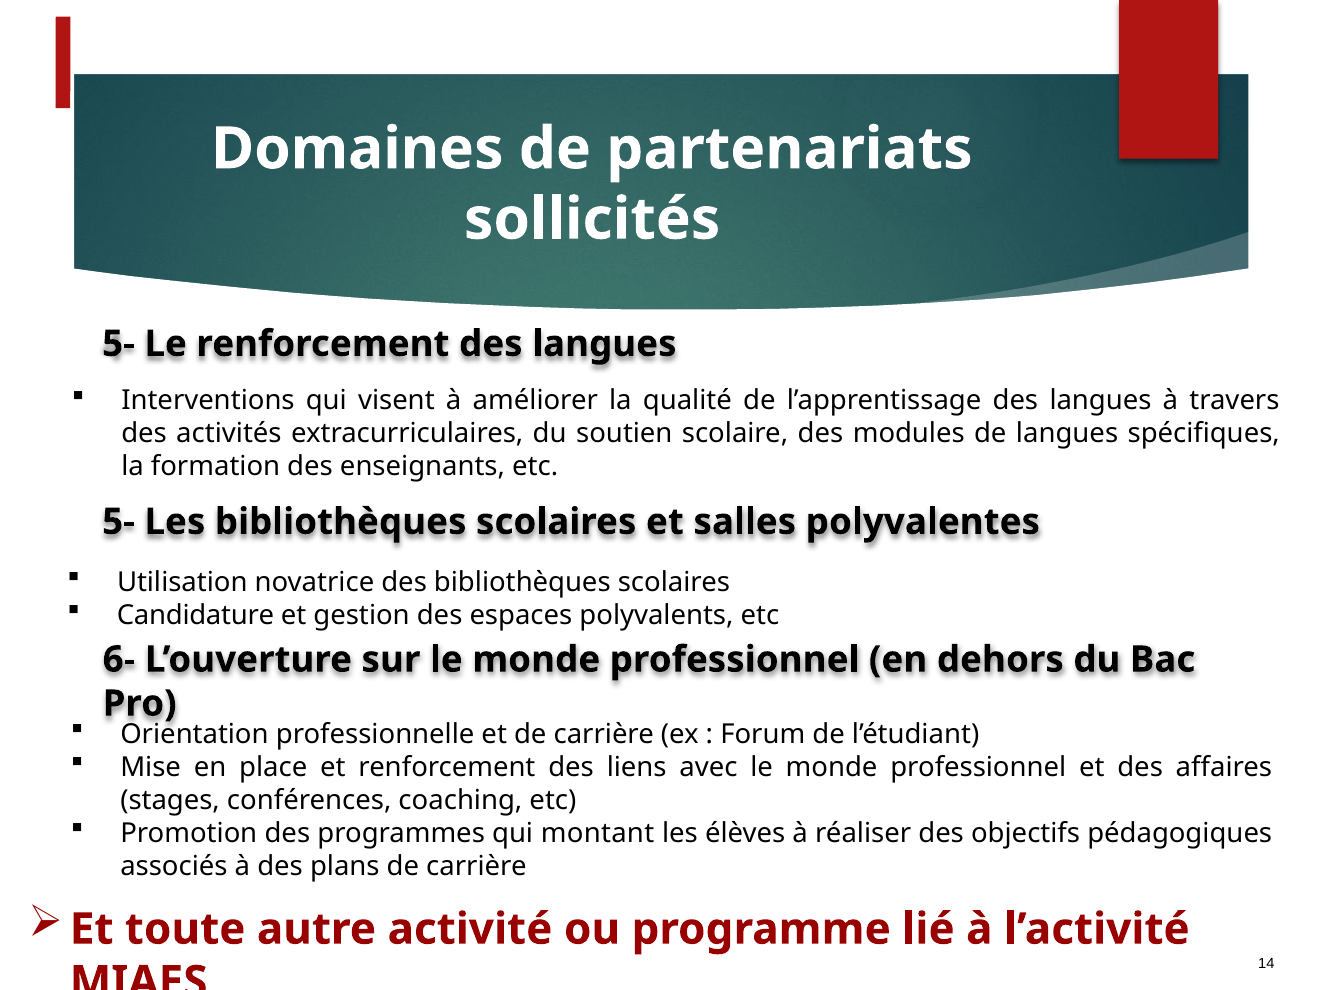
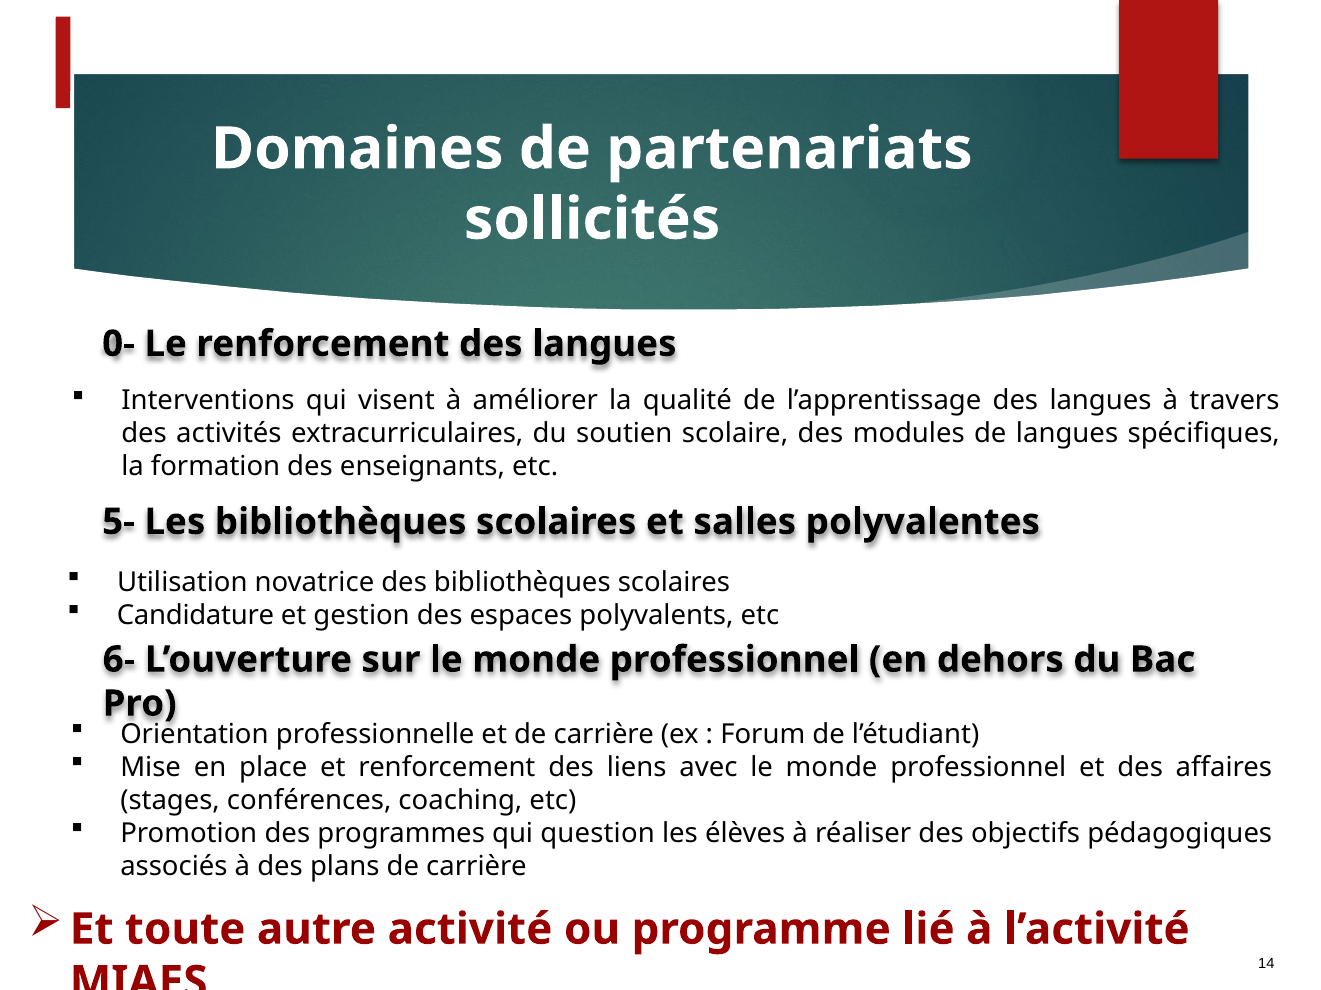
5- at (119, 344): 5- -> 0-
montant: montant -> question
